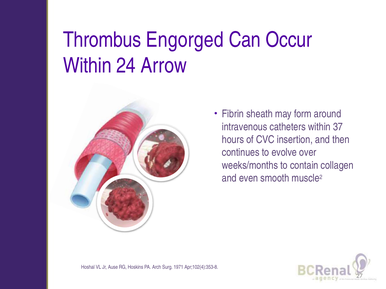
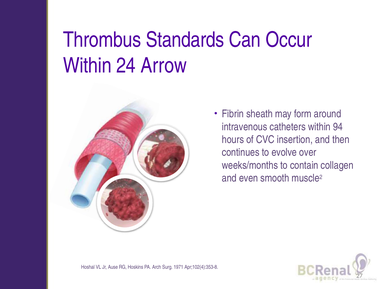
Engorged: Engorged -> Standards
37: 37 -> 94
